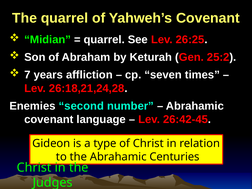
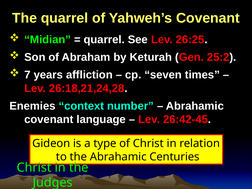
second: second -> context
